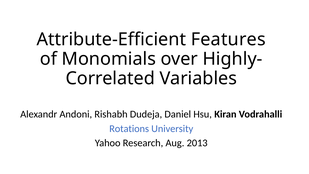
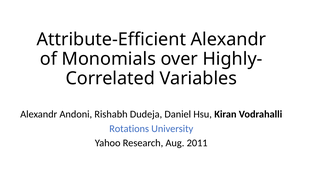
Attribute-Efficient Features: Features -> Alexandr
2013: 2013 -> 2011
